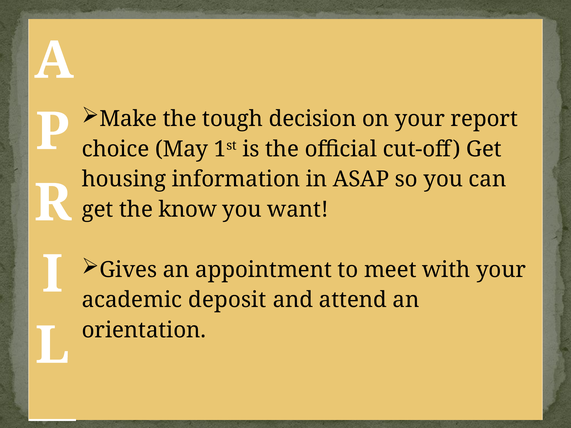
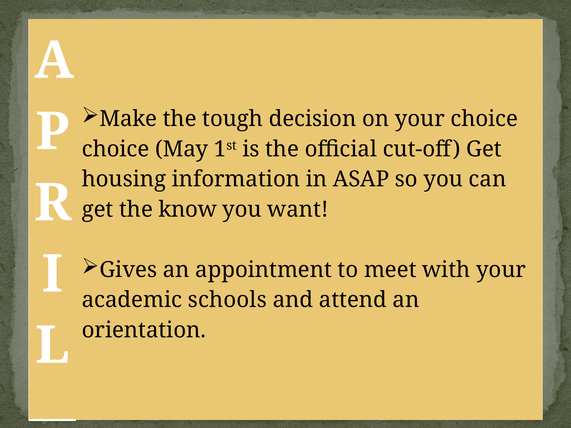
your report: report -> choice
deposit: deposit -> schools
